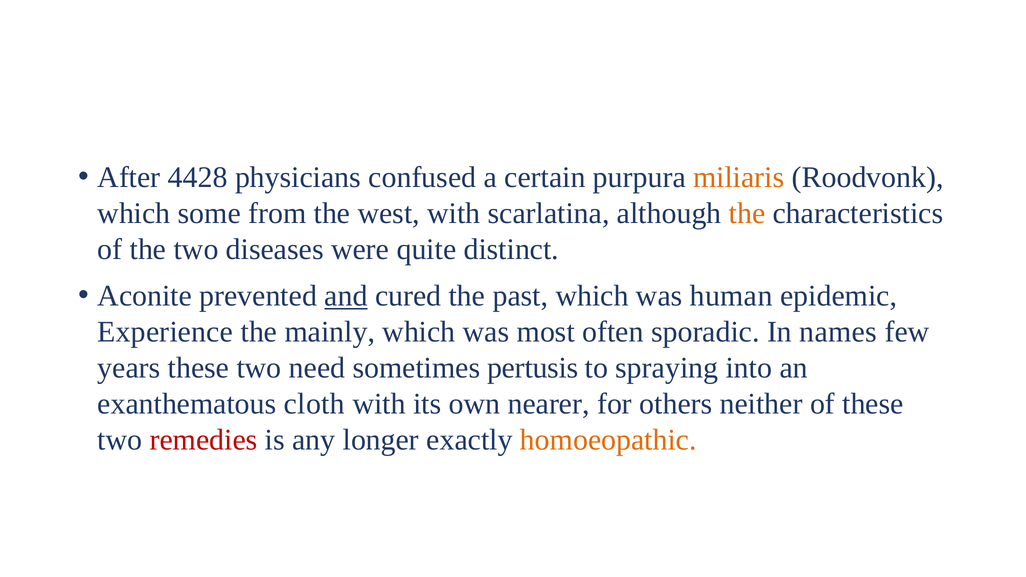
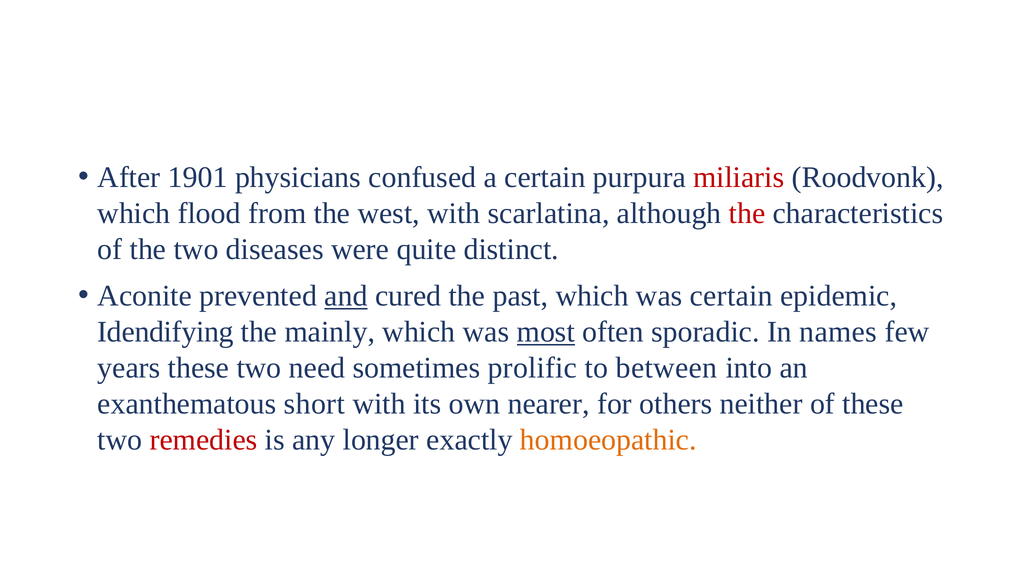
4428: 4428 -> 1901
miliaris colour: orange -> red
some: some -> flood
the at (747, 213) colour: orange -> red
was human: human -> certain
Experience: Experience -> Idendifying
most underline: none -> present
pertusis: pertusis -> prolific
spraying: spraying -> between
cloth: cloth -> short
